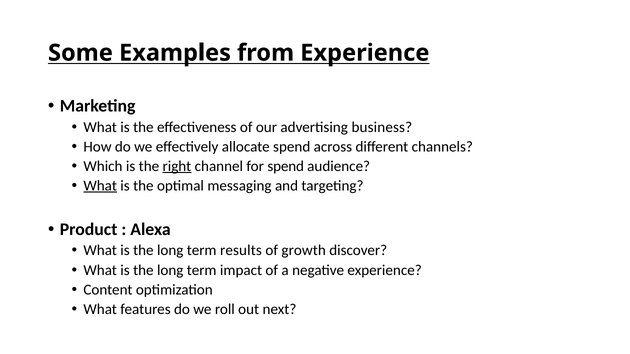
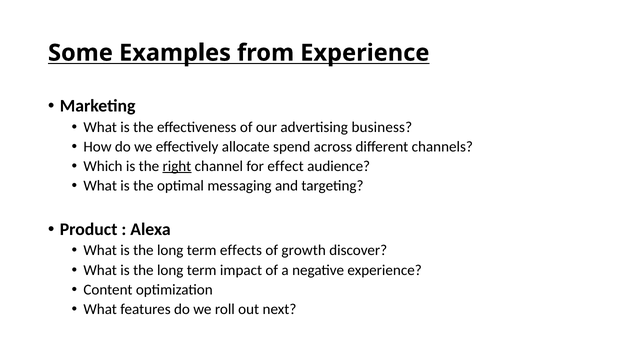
for spend: spend -> effect
What at (100, 186) underline: present -> none
results: results -> effects
